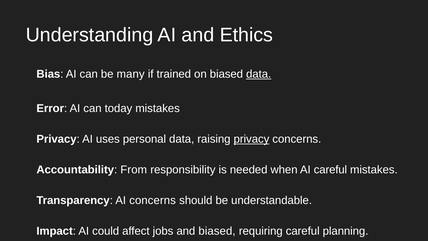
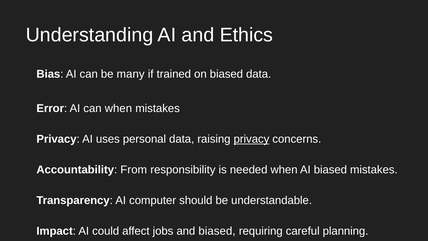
data at (259, 74) underline: present -> none
can today: today -> when
AI careful: careful -> biased
AI concerns: concerns -> computer
